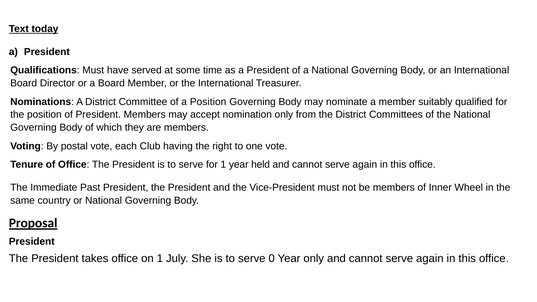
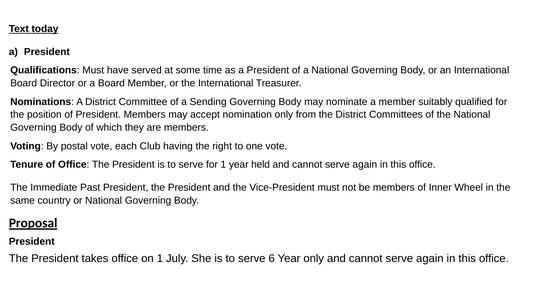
a Position: Position -> Sending
0: 0 -> 6
